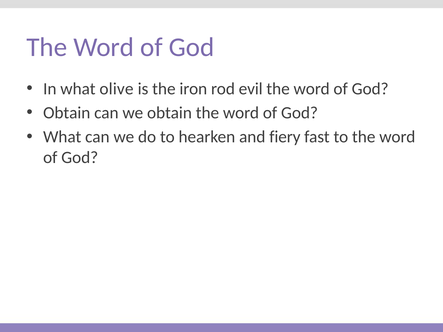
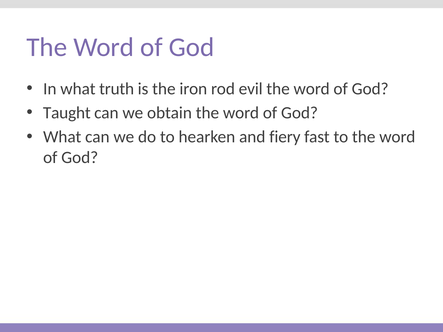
olive: olive -> truth
Obtain at (67, 113): Obtain -> Taught
